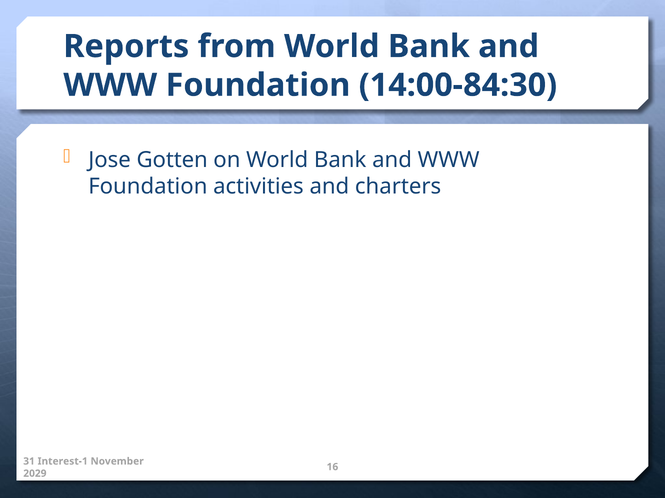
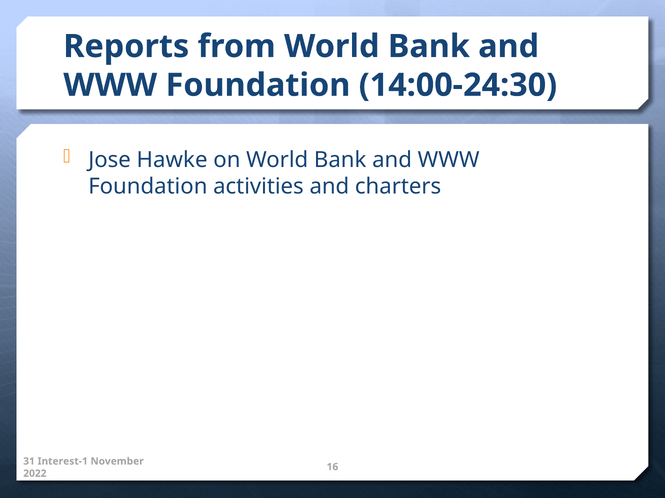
14:00-84:30: 14:00-84:30 -> 14:00-24:30
Gotten: Gotten -> Hawke
2029: 2029 -> 2022
